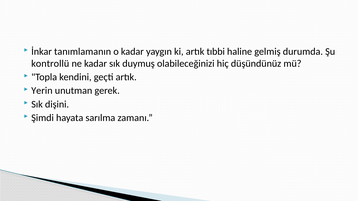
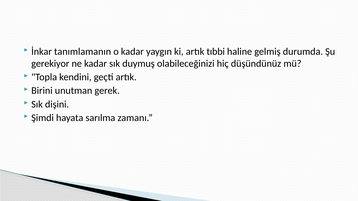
kontrollü: kontrollü -> gerekiyor
Yerin: Yerin -> Birini
